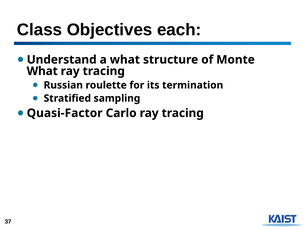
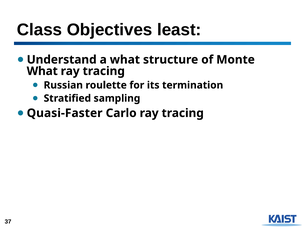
each: each -> least
Quasi-Factor: Quasi-Factor -> Quasi-Faster
